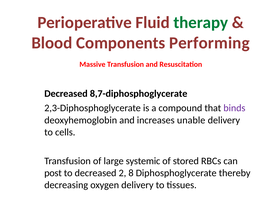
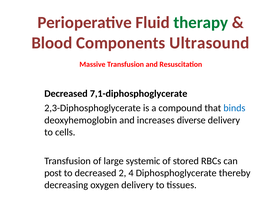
Performing: Performing -> Ultrasound
8,7-diphosphoglycerate: 8,7-diphosphoglycerate -> 7,1-diphosphoglycerate
binds colour: purple -> blue
unable: unable -> diverse
8: 8 -> 4
